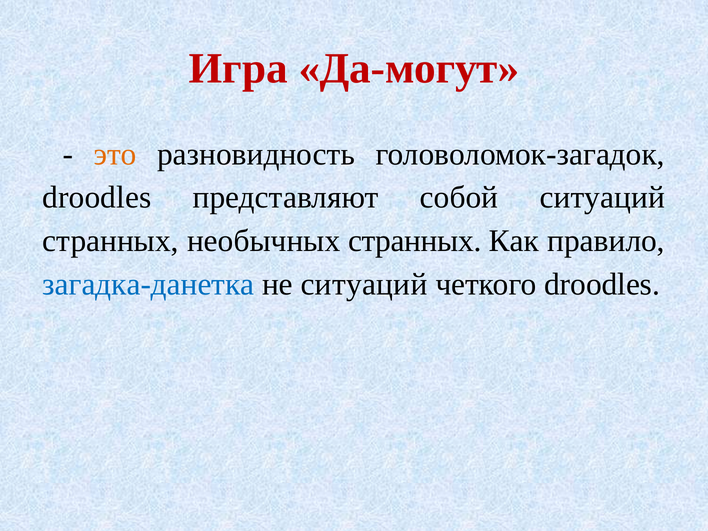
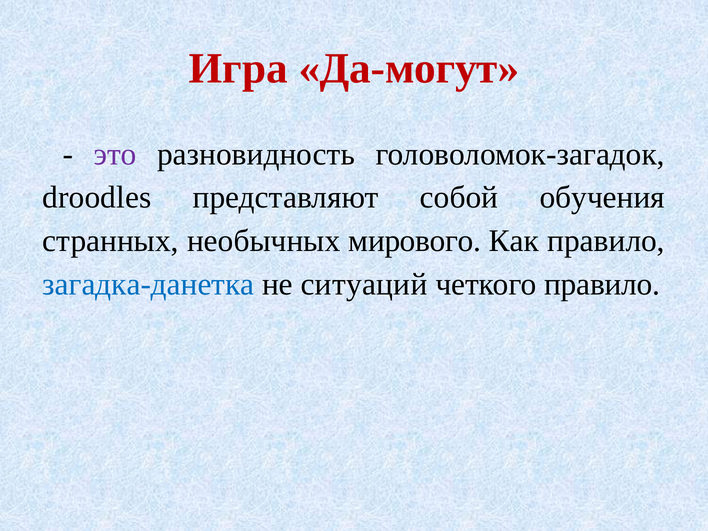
это colour: orange -> purple
собой ситуаций: ситуаций -> обучения
необычных странных: странных -> мирового
четкого droodles: droodles -> правило
